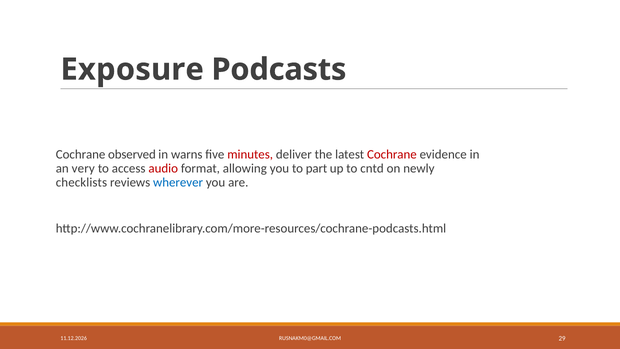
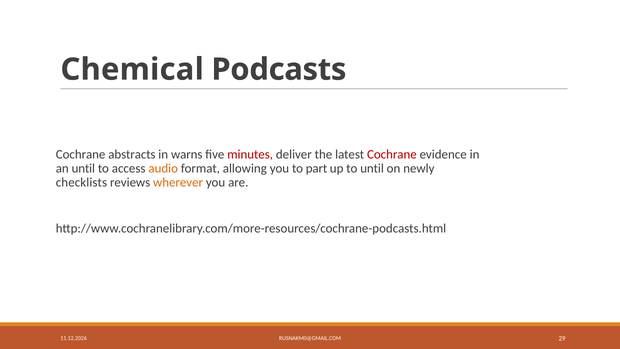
Exposure: Exposure -> Chemical
observed: observed -> abstracts
an very: very -> until
audio colour: red -> orange
to cntd: cntd -> until
wherever colour: blue -> orange
